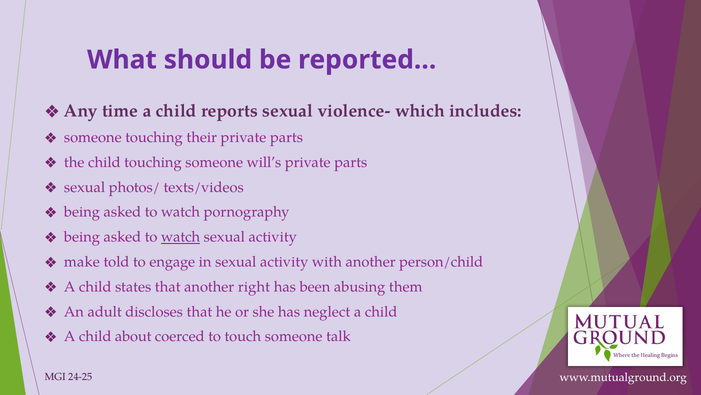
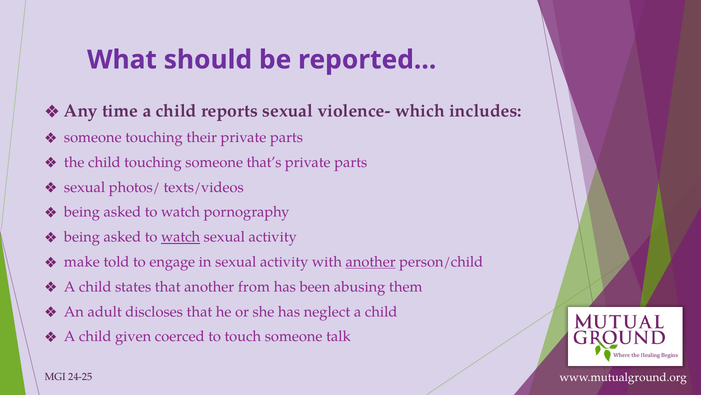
will’s: will’s -> that’s
another at (371, 262) underline: none -> present
right: right -> from
about: about -> given
